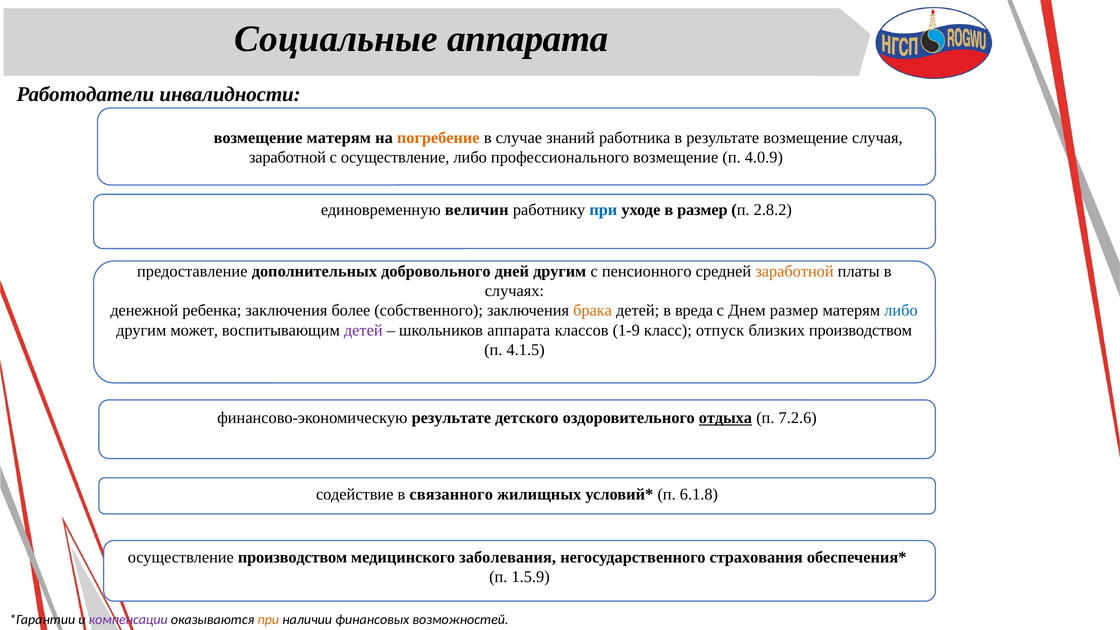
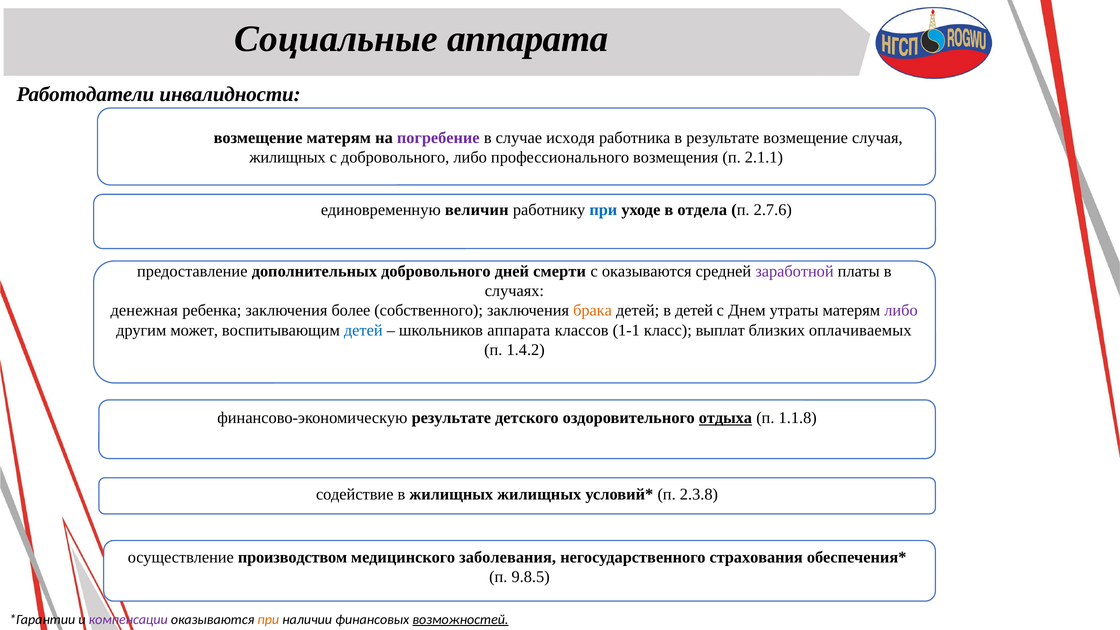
погребение colour: orange -> purple
знаний: знаний -> исходя
заработной at (288, 157): заработной -> жилищных
с осуществление: осуществление -> добровольного
профессионального возмещение: возмещение -> возмещения
4.0.9: 4.0.9 -> 2.1.1
в размер: размер -> отдела
2.8.2: 2.8.2 -> 2.7.6
дней другим: другим -> смерти
с пенсионного: пенсионного -> оказываются
заработной at (795, 271) colour: orange -> purple
денежной: денежной -> денежная
в вреда: вреда -> детей
Днем размер: размер -> утраты
либо at (901, 310) colour: blue -> purple
детей at (363, 330) colour: purple -> blue
1-9: 1-9 -> 1-1
отпуск: отпуск -> выплат
близких производством: производством -> оплачиваемых
4.1.5: 4.1.5 -> 1.4.2
7.2.6: 7.2.6 -> 1.1.8
в связанного: связанного -> жилищных
6.1.8: 6.1.8 -> 2.3.8
1.5.9: 1.5.9 -> 9.8.5
возможностей underline: none -> present
